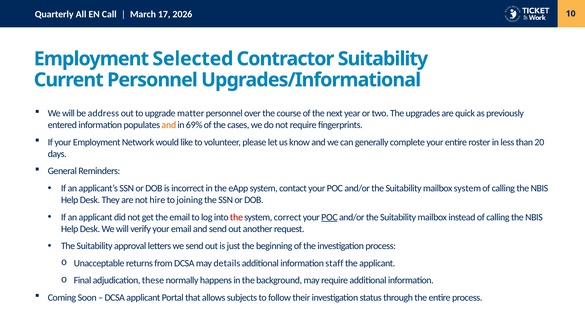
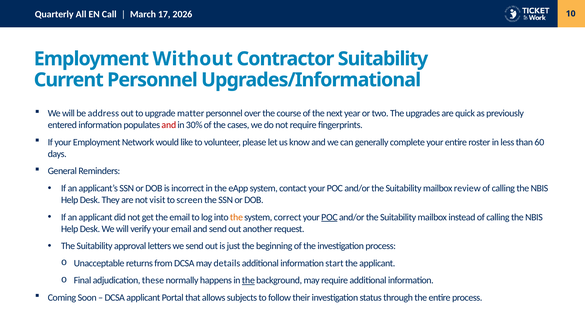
Selected: Selected -> Without
and at (169, 125) colour: orange -> red
69%: 69% -> 30%
20: 20 -> 60
mailbox system: system -> review
hire: hire -> visit
joining: joining -> screen
the at (236, 217) colour: red -> orange
staff: staff -> start
the at (248, 280) underline: none -> present
